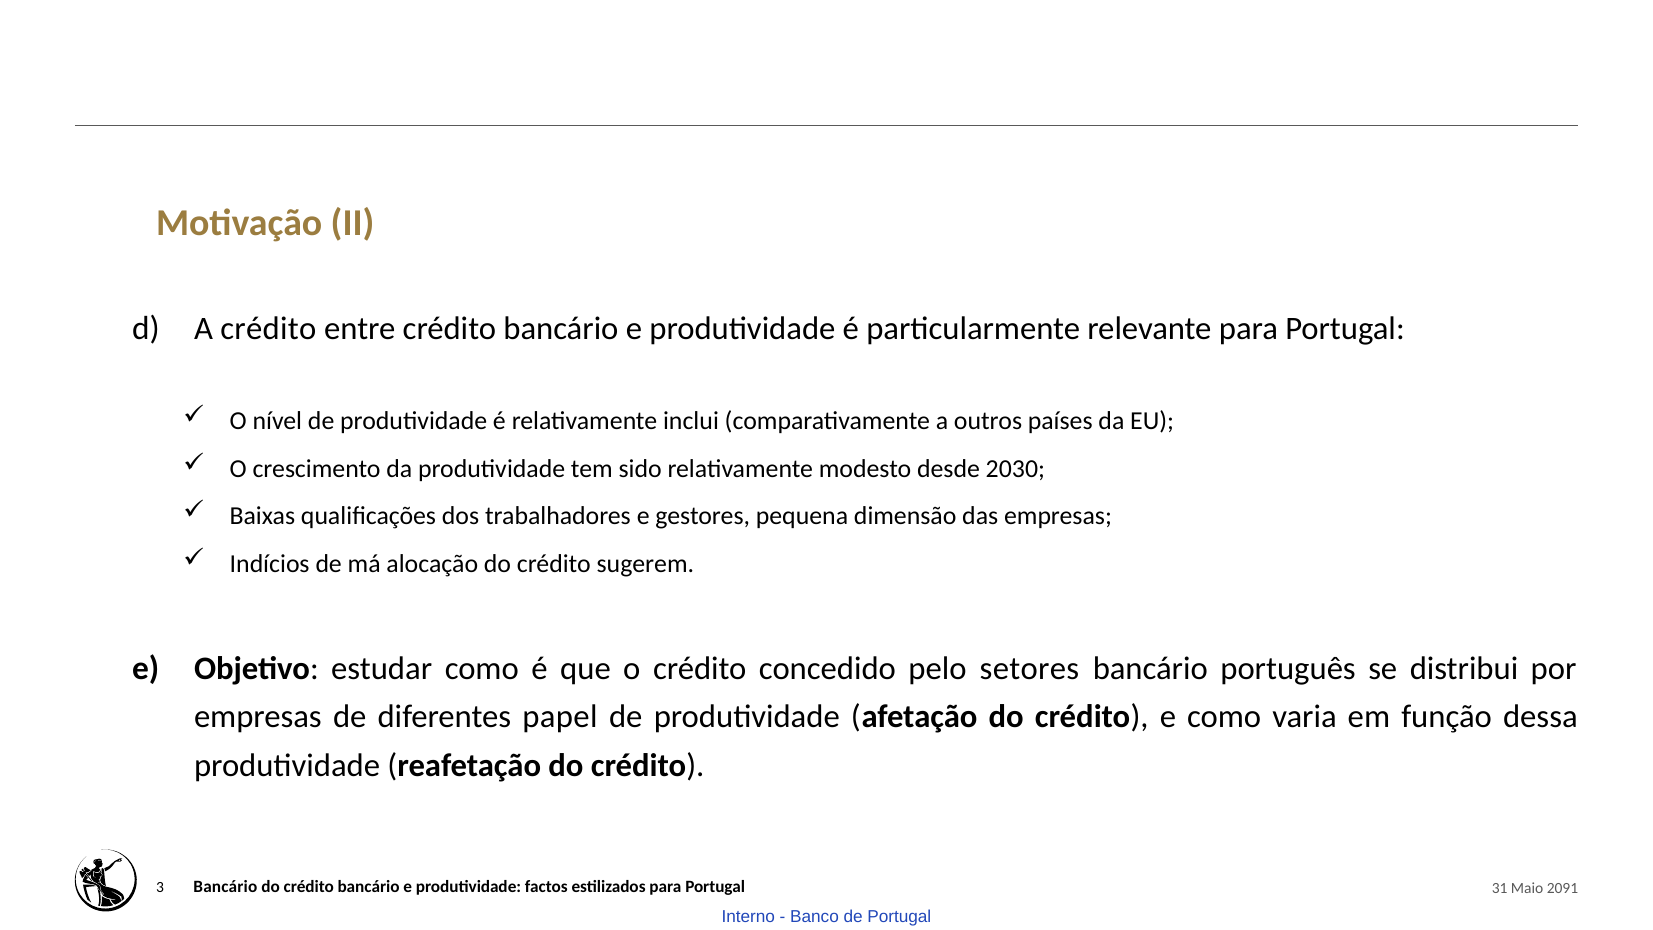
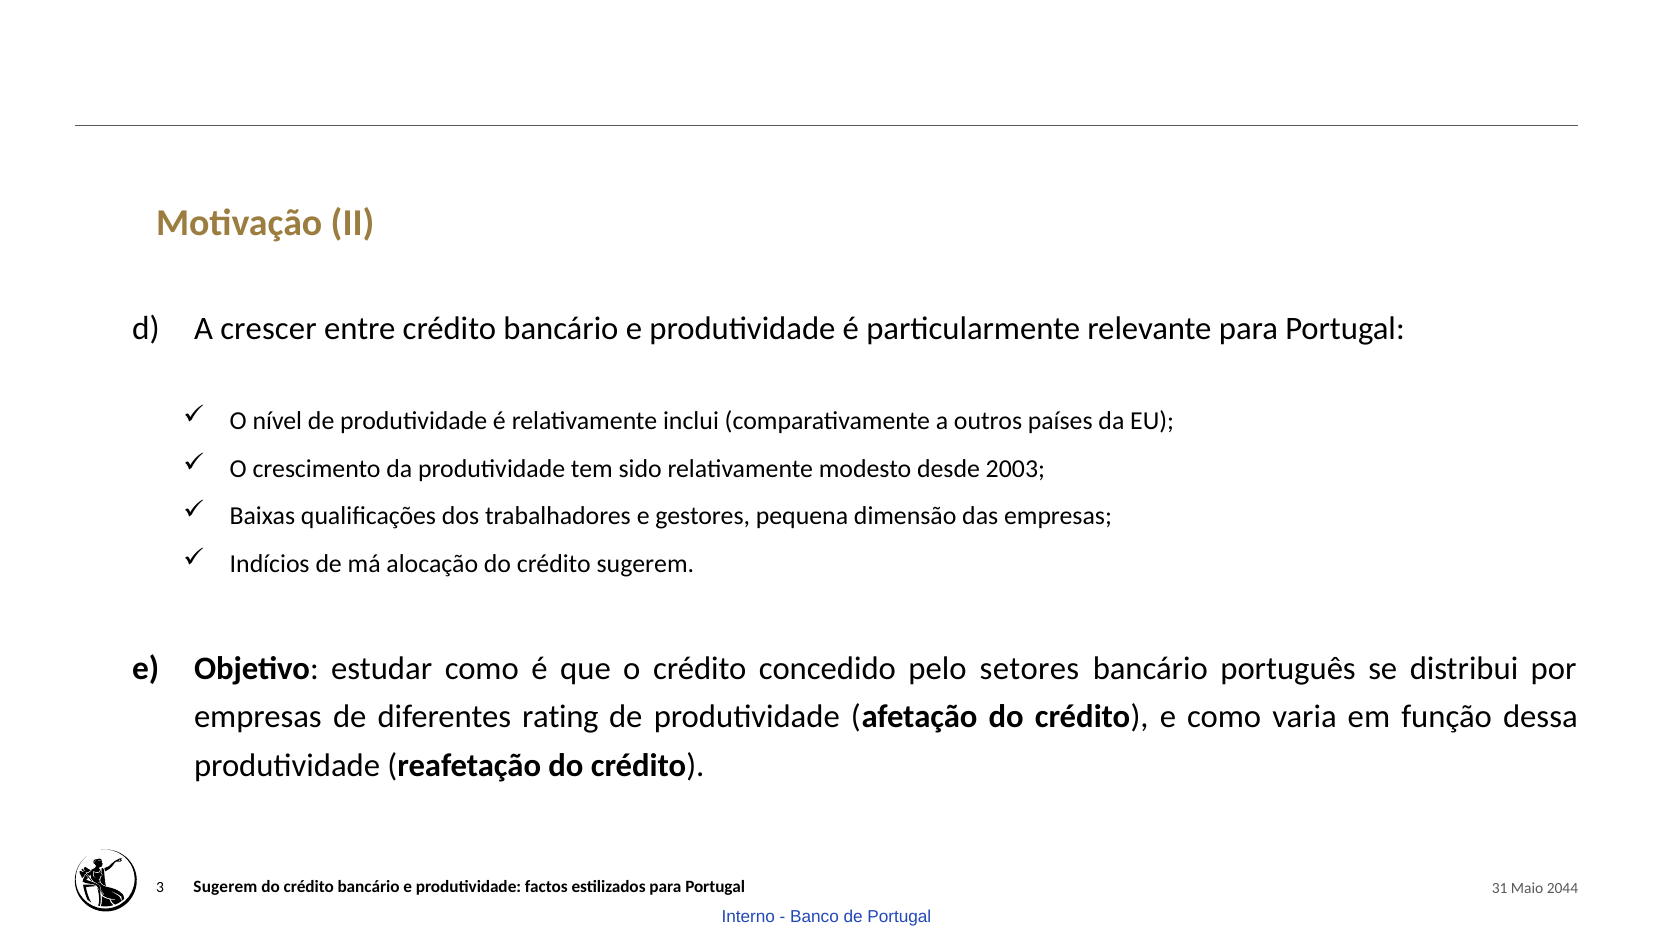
A crédito: crédito -> crescer
2030: 2030 -> 2003
papel: papel -> rating
Bancário at (225, 887): Bancário -> Sugerem
2091: 2091 -> 2044
